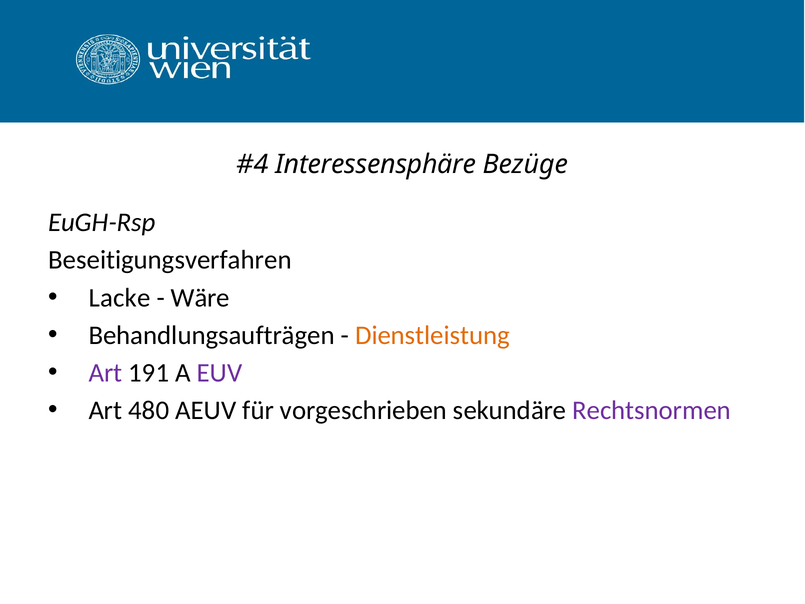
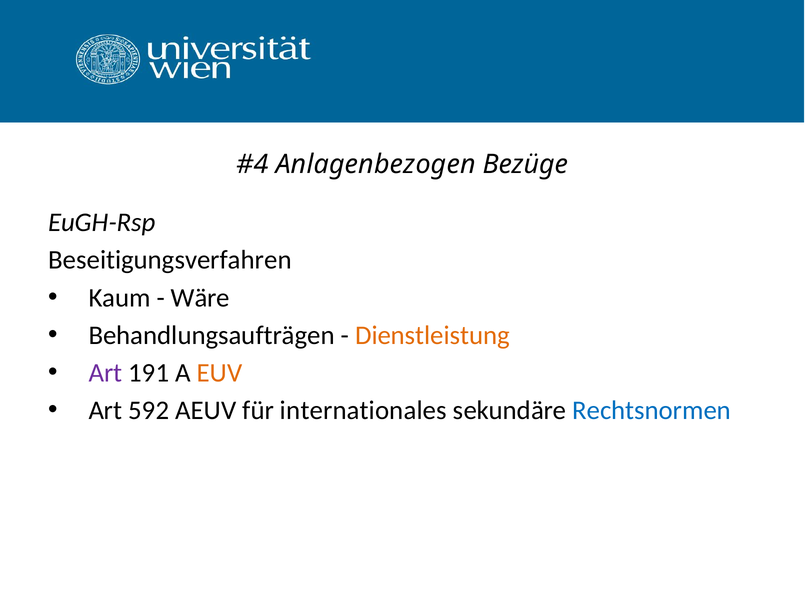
Interessensphäre: Interessensphäre -> Anlagenbezogen
Lacke: Lacke -> Kaum
EUV colour: purple -> orange
480: 480 -> 592
vorgeschrieben: vorgeschrieben -> internationales
Rechtsnormen colour: purple -> blue
